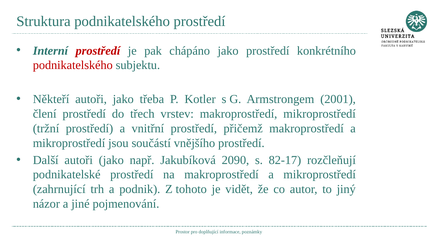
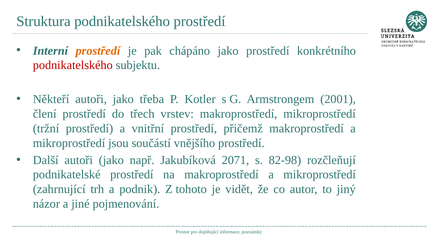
prostředí at (98, 51) colour: red -> orange
2090: 2090 -> 2071
82-17: 82-17 -> 82-98
